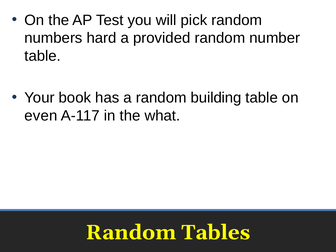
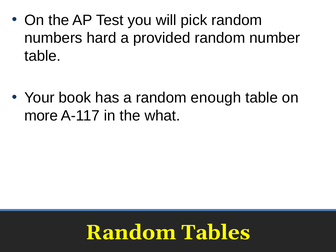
building: building -> enough
even: even -> more
